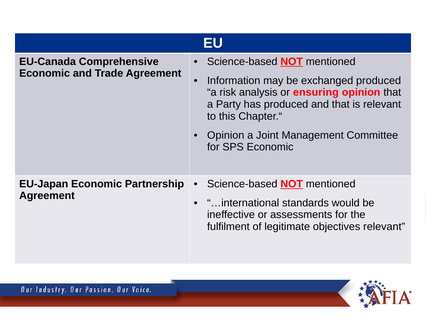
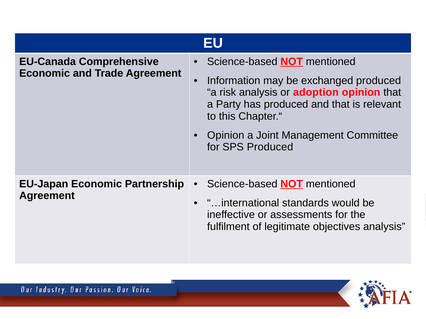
ensuring: ensuring -> adoption
SPS Economic: Economic -> Produced
objectives relevant: relevant -> analysis
